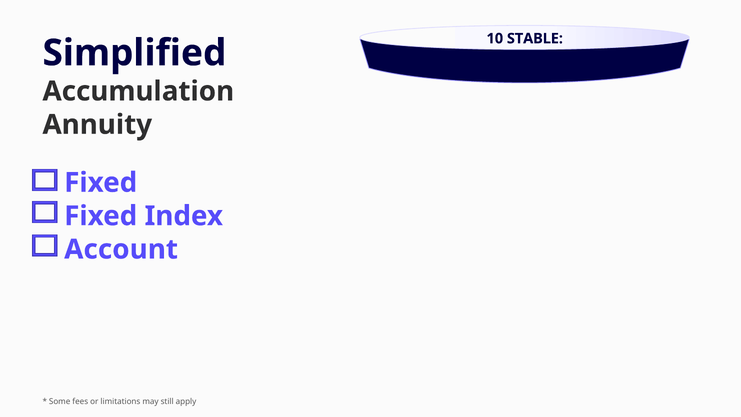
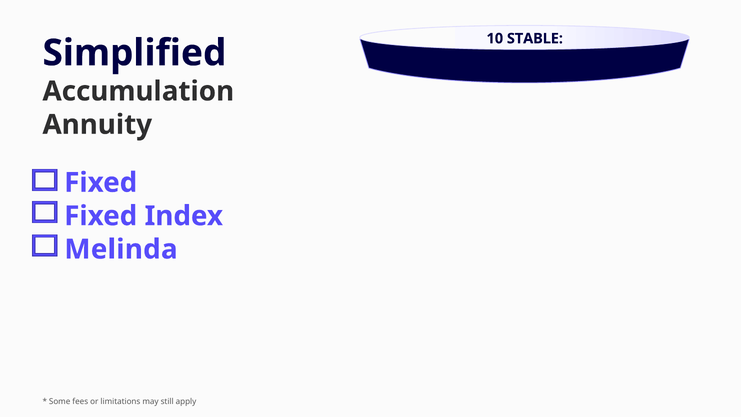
Account: Account -> Melinda
